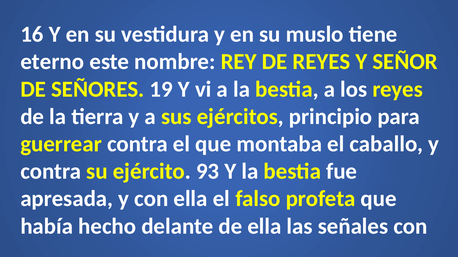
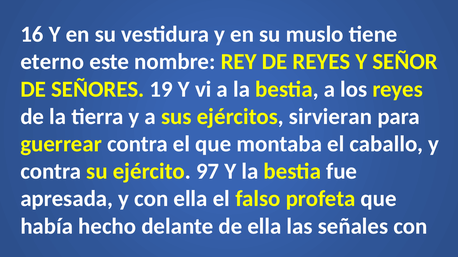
principio: principio -> sirvieran
93: 93 -> 97
